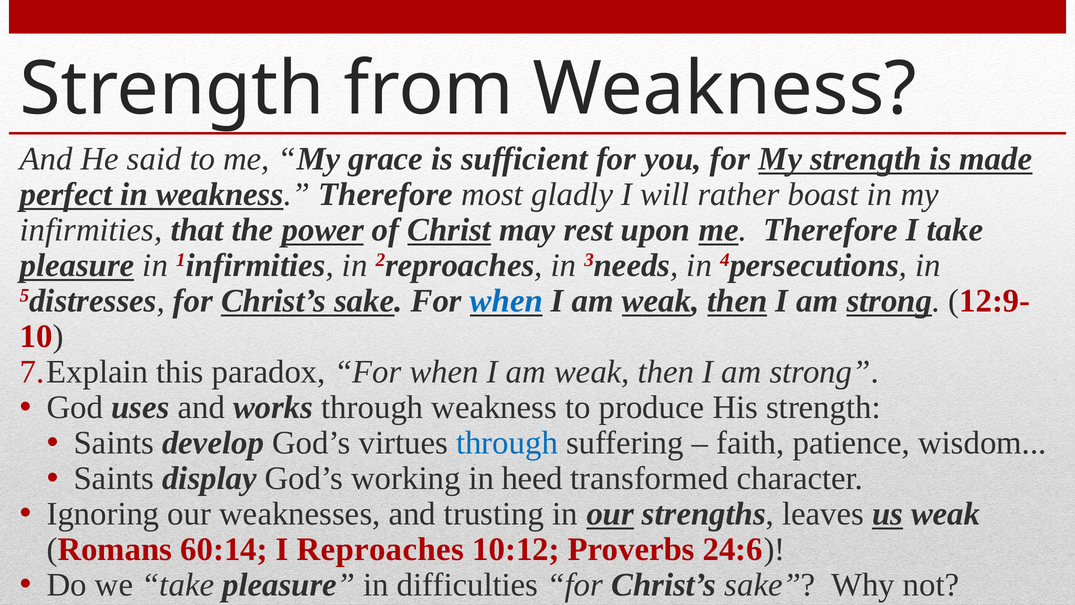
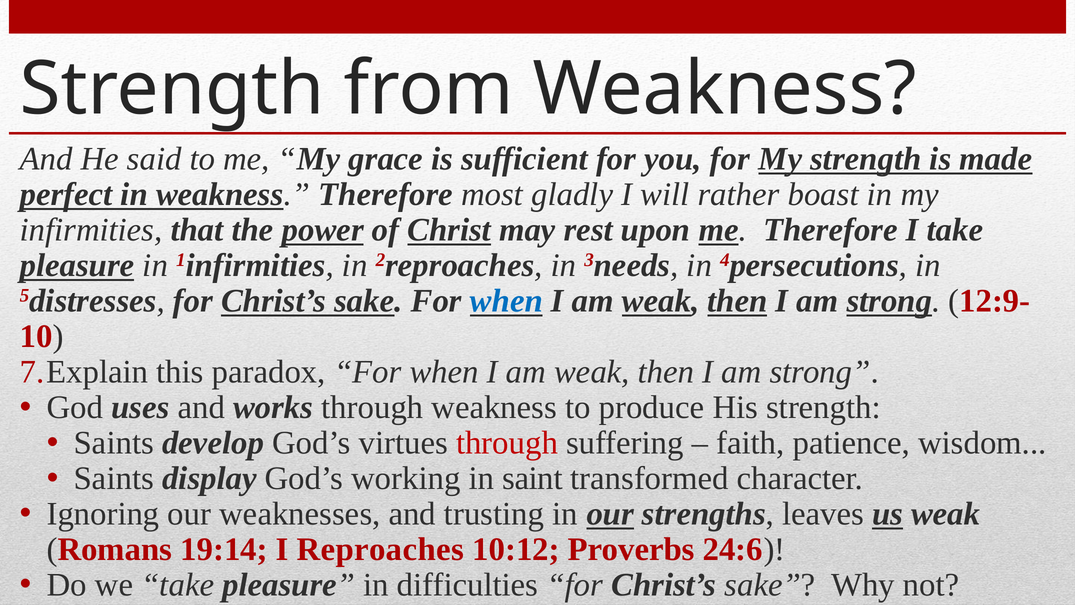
through at (507, 443) colour: blue -> red
heed: heed -> saint
60:14: 60:14 -> 19:14
